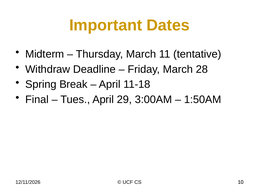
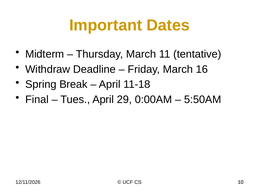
28: 28 -> 16
3:00AM: 3:00AM -> 0:00AM
1:50AM: 1:50AM -> 5:50AM
